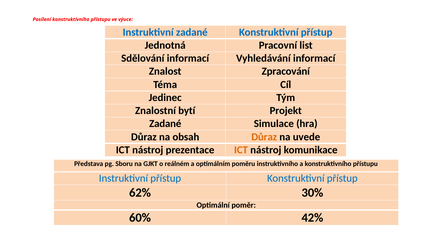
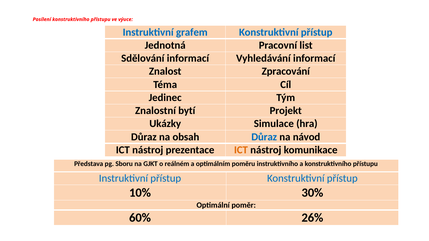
Instruktivní zadané: zadané -> grafem
Zadané at (165, 124): Zadané -> Ukázky
Důraz at (264, 137) colour: orange -> blue
uvede: uvede -> návod
62%: 62% -> 10%
42%: 42% -> 26%
